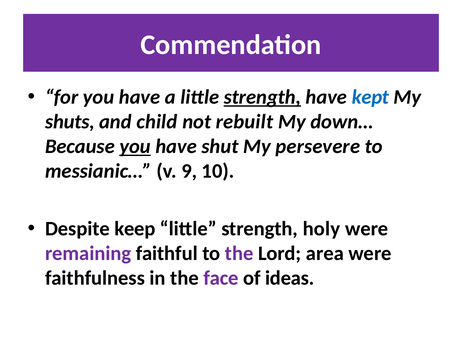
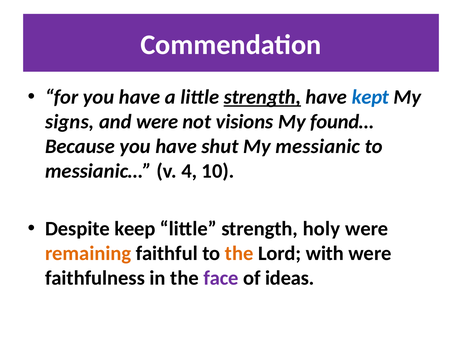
shuts: shuts -> signs
and child: child -> were
rebuilt: rebuilt -> visions
down…: down… -> found…
you at (135, 146) underline: present -> none
persevere: persevere -> messianic
9: 9 -> 4
remaining colour: purple -> orange
the at (239, 253) colour: purple -> orange
area: area -> with
